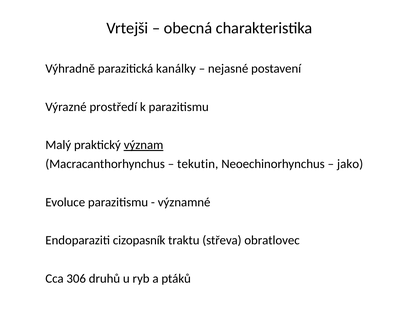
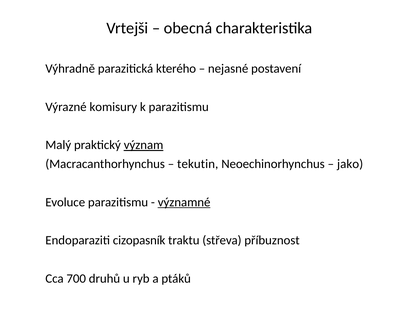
kanálky: kanálky -> kterého
prostředí: prostředí -> komisury
významné underline: none -> present
obratlovec: obratlovec -> příbuznost
306: 306 -> 700
